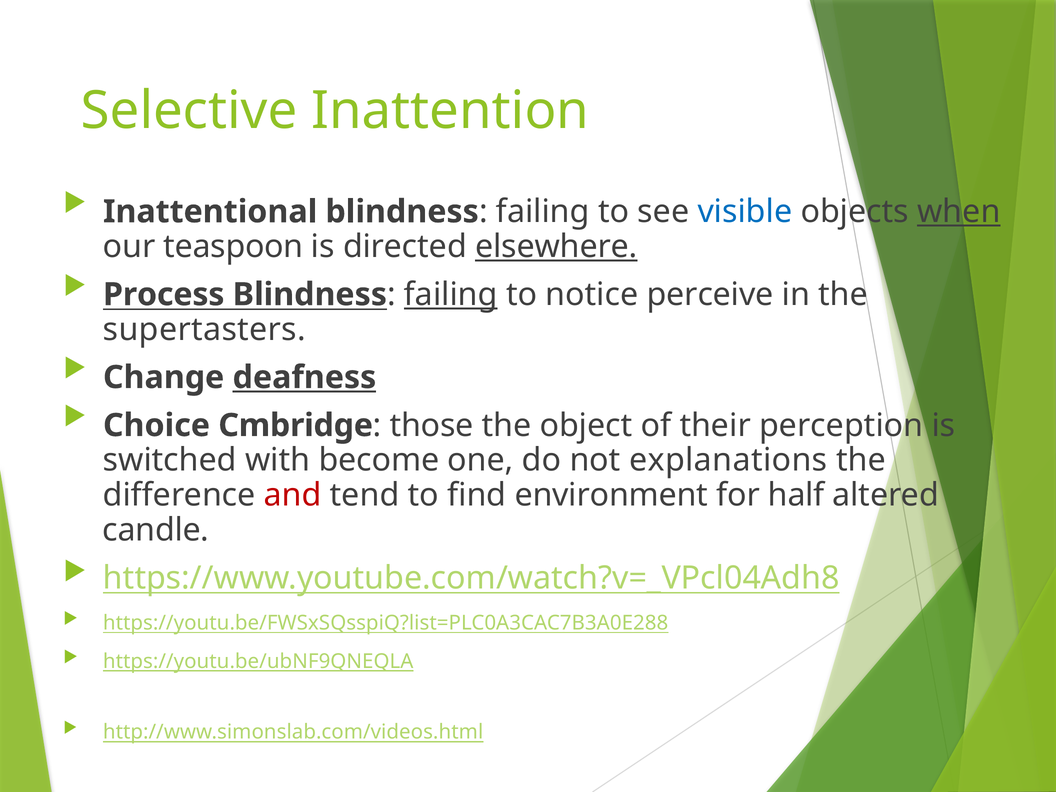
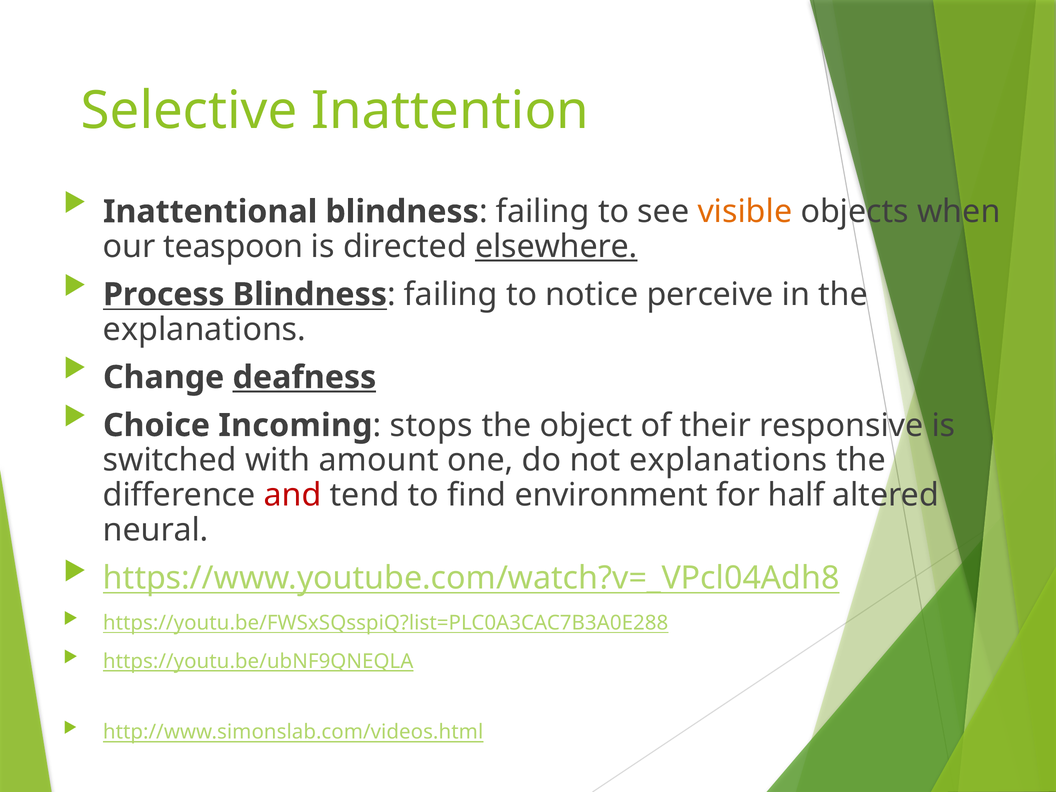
visible colour: blue -> orange
when underline: present -> none
failing at (451, 295) underline: present -> none
supertasters at (204, 329): supertasters -> explanations
Cmbridge: Cmbridge -> Incoming
those: those -> stops
perception: perception -> responsive
become: become -> amount
candle: candle -> neural
